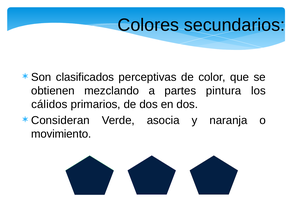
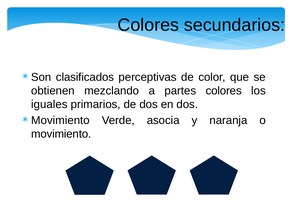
partes pintura: pintura -> colores
cálidos: cálidos -> iguales
Consideran at (60, 120): Consideran -> Movimiento
